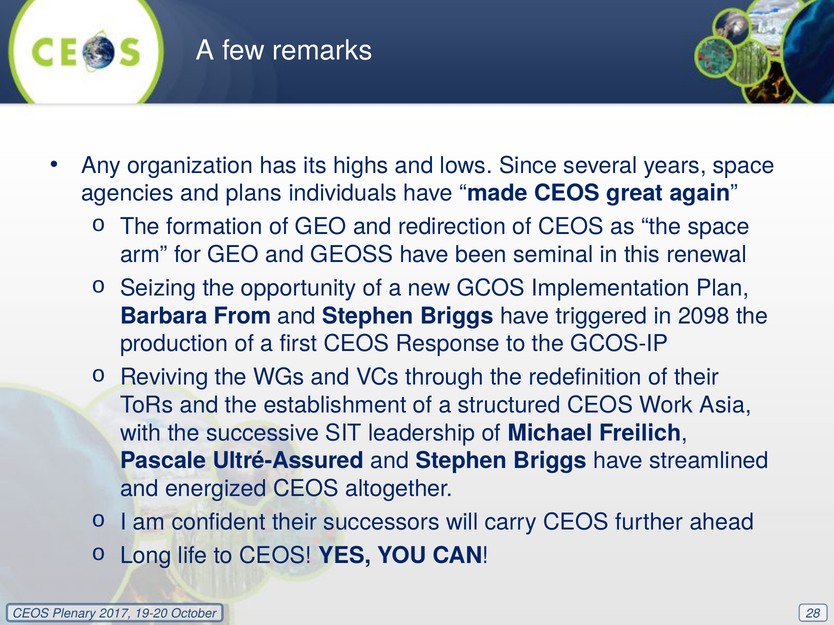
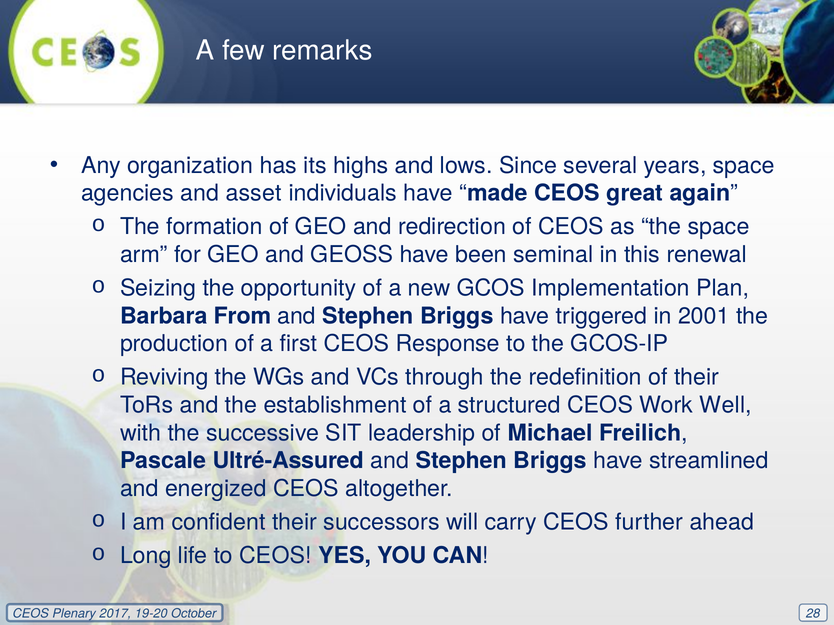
plans: plans -> asset
2098: 2098 -> 2001
Asia: Asia -> Well
